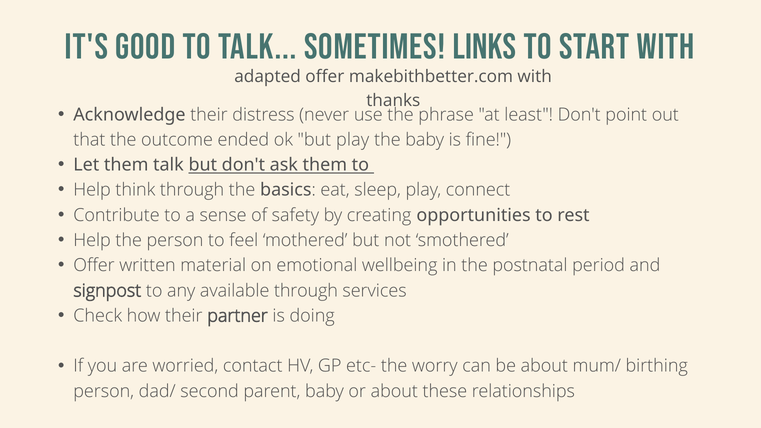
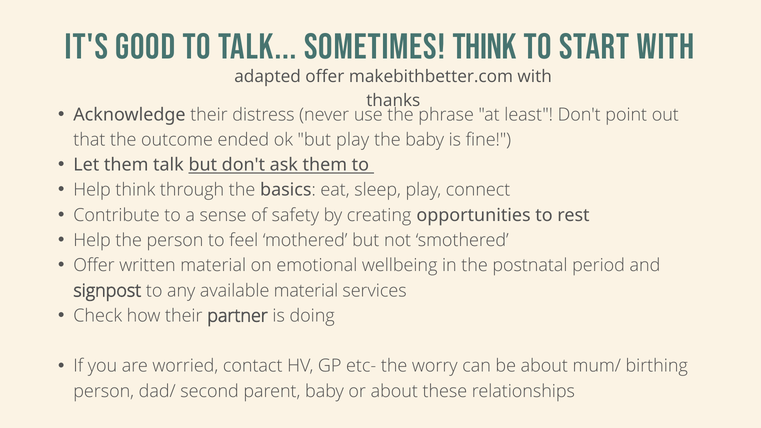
SOMETIMES links: links -> think
available through: through -> material
